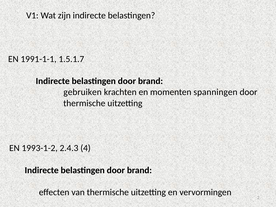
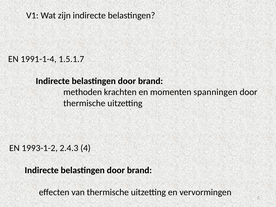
1991-1-1: 1991-1-1 -> 1991-1-4
gebruiken: gebruiken -> methoden
